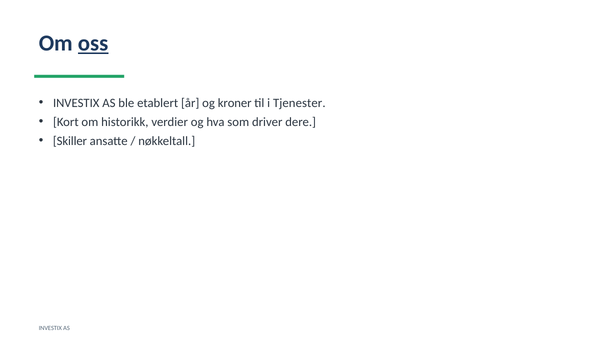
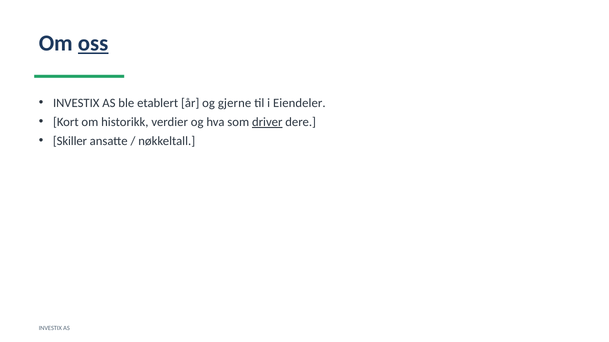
kroner: kroner -> gjerne
Tjenester: Tjenester -> Eiendeler
driver underline: none -> present
